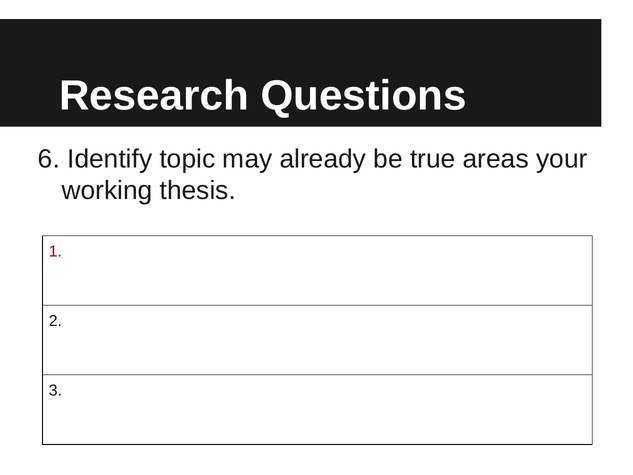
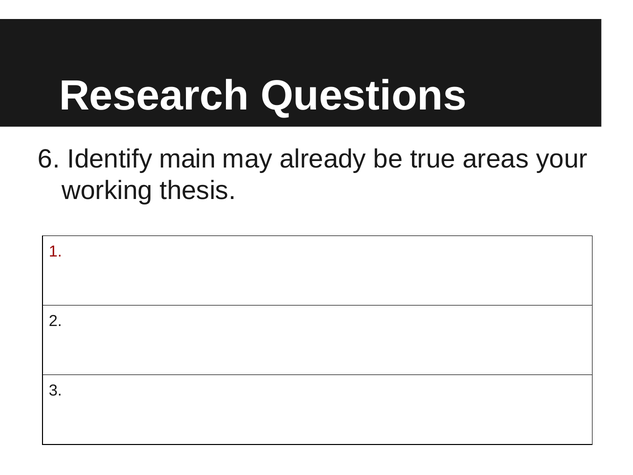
topic: topic -> main
